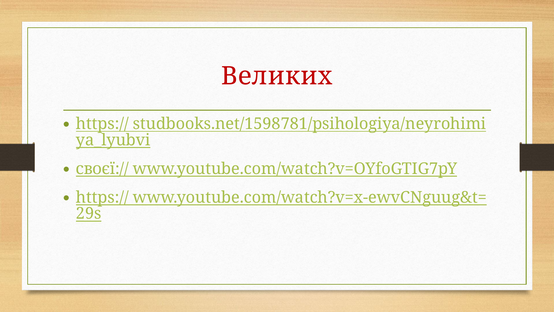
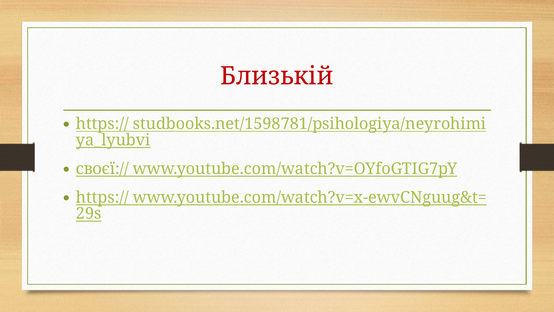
Великих: Великих -> Близькій
